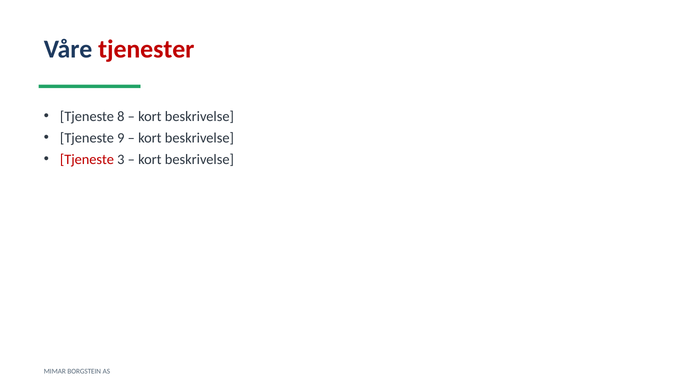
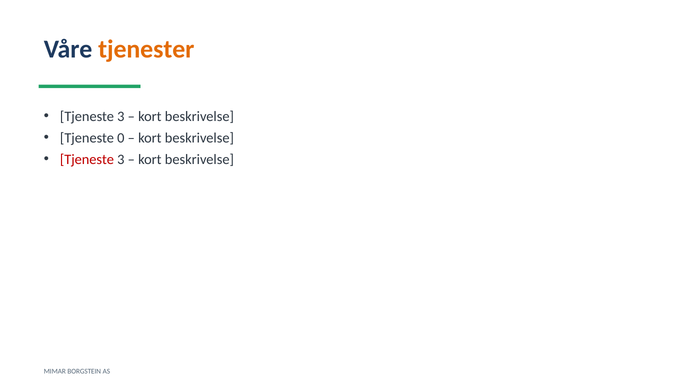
tjenester colour: red -> orange
8 at (121, 117): 8 -> 3
9: 9 -> 0
